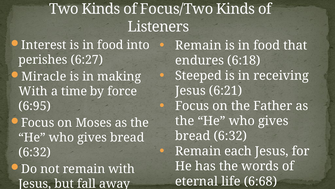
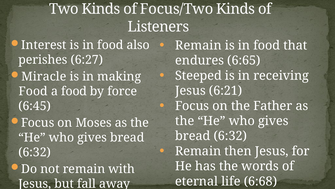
into: into -> also
6:18: 6:18 -> 6:65
With at (33, 91): With -> Food
a time: time -> food
6:95: 6:95 -> 6:45
each: each -> then
